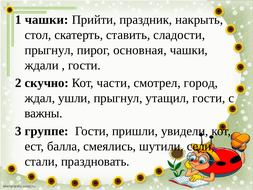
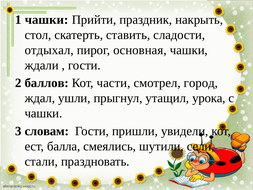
прыгнул at (49, 50): прыгнул -> отдыхал
скучно: скучно -> баллов
утащил гости: гости -> урока
важны at (43, 113): важны -> чашки
группе: группе -> словам
